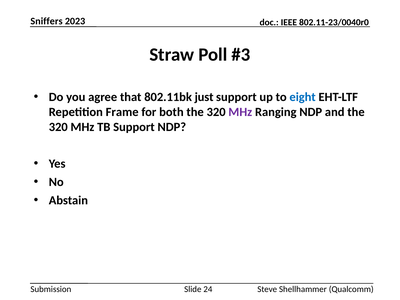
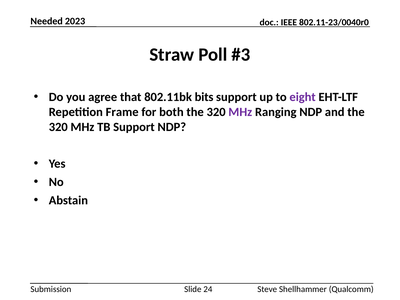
Sniffers: Sniffers -> Needed
just: just -> bits
eight colour: blue -> purple
